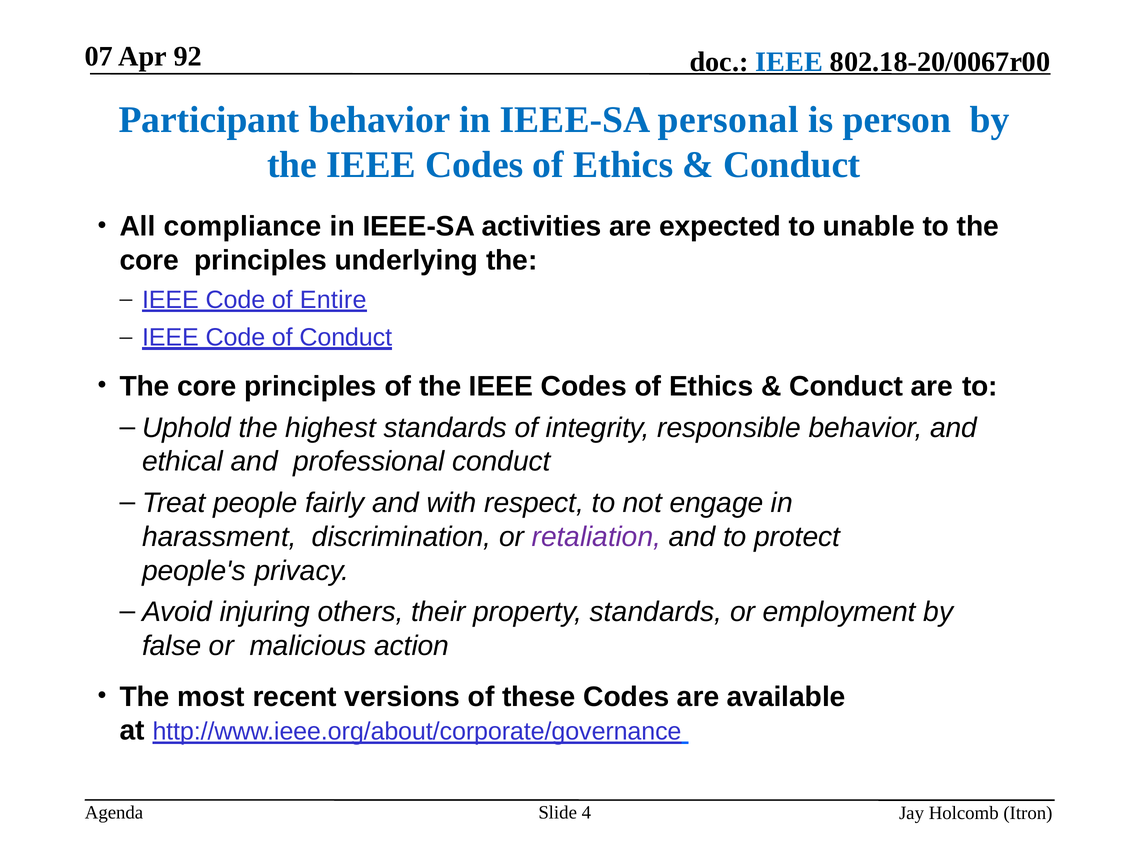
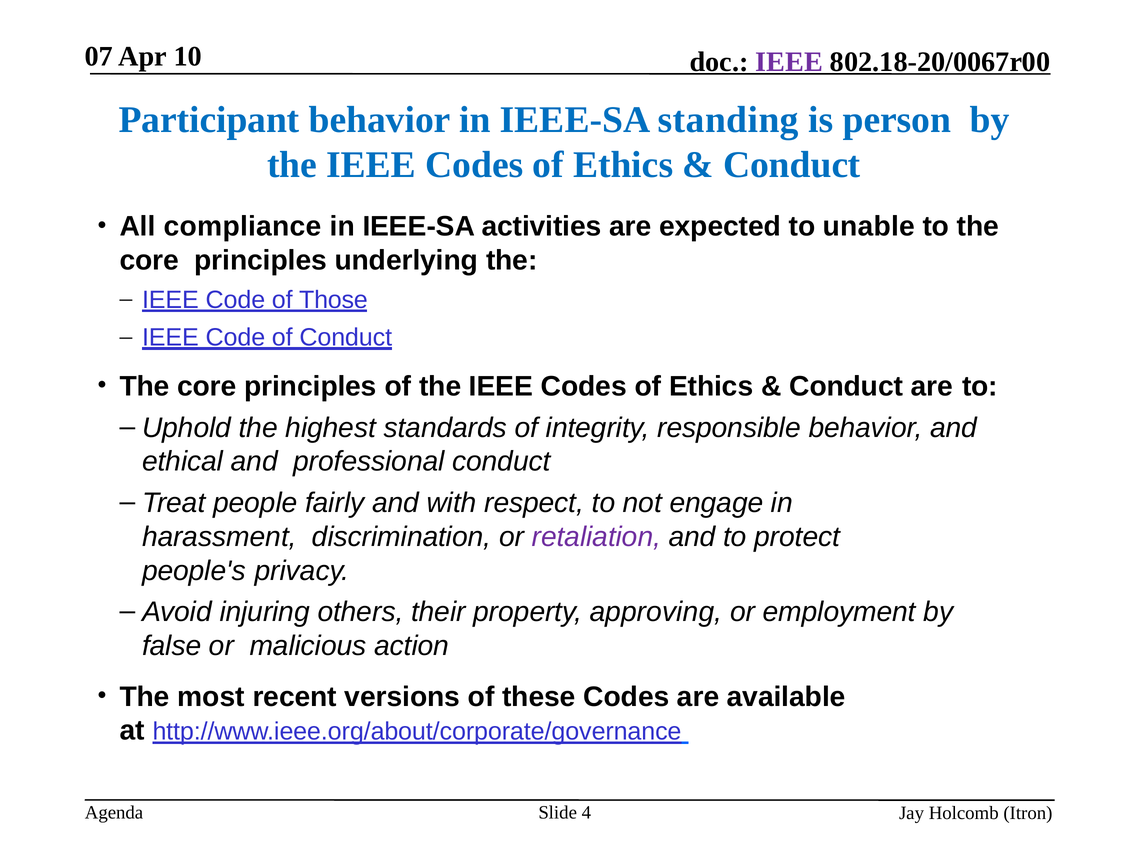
92: 92 -> 10
IEEE at (789, 62) colour: blue -> purple
personal: personal -> standing
Entire: Entire -> Those
property standards: standards -> approving
